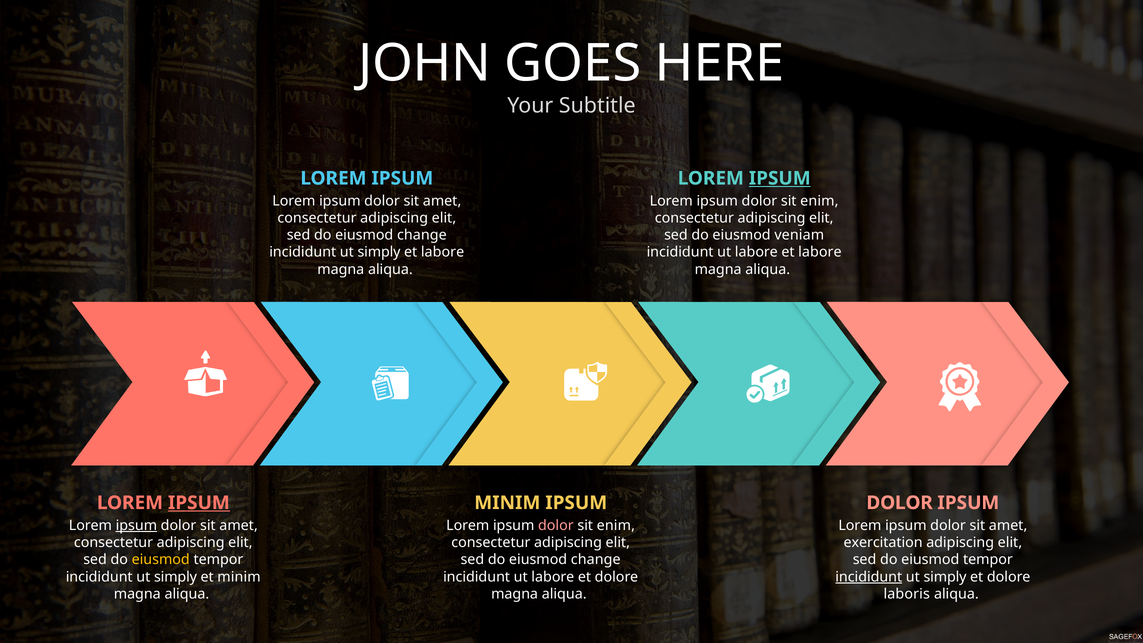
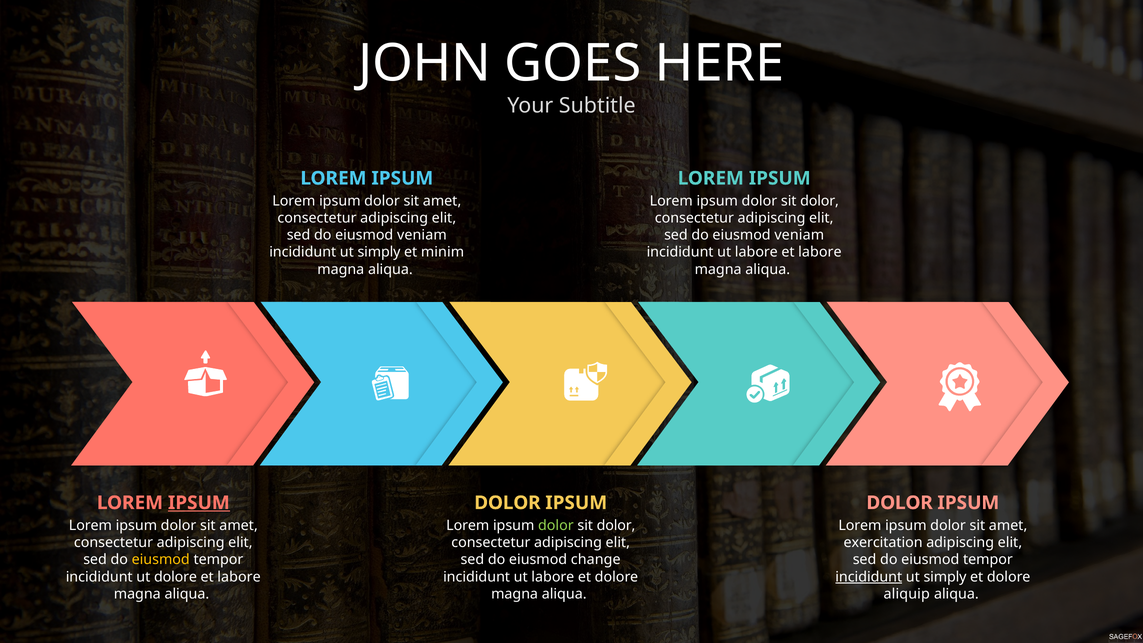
IPSUM at (780, 178) underline: present -> none
enim at (819, 201): enim -> dolor
change at (422, 235): change -> veniam
labore at (443, 252): labore -> minim
MINIM at (507, 503): MINIM -> DOLOR
ipsum at (136, 525) underline: present -> none
dolor at (556, 525) colour: pink -> light green
enim at (616, 525): enim -> dolor
simply at (175, 577): simply -> dolore
minim at (239, 577): minim -> labore
laboris: laboris -> aliquip
